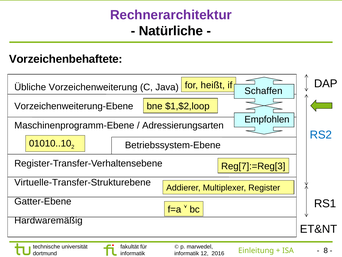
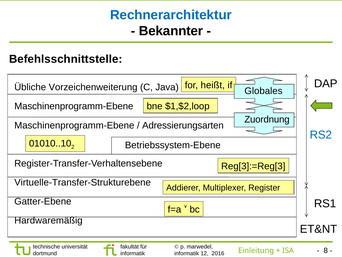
Rechnerarchitektur colour: purple -> blue
Natürliche: Natürliche -> Bekannter
Vorzeichenbehaftete: Vorzeichenbehaftete -> Befehlsschnittstelle
Schaffen: Schaffen -> Globales
Vorzeichenweiterung-Ebene at (74, 106): Vorzeichenweiterung-Ebene -> Maschinenprogramm-Ebene
Empfohlen: Empfohlen -> Zuordnung
Reg[7]:=Reg[3: Reg[7]:=Reg[3 -> Reg[3]:=Reg[3
